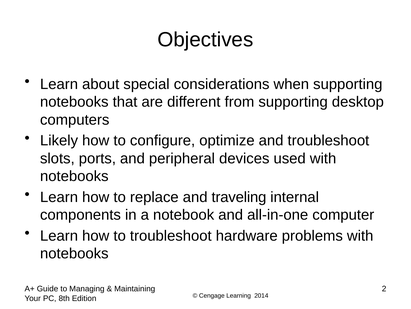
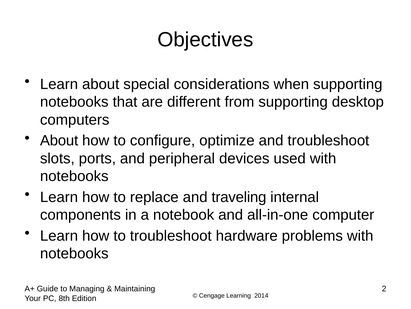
Likely at (59, 140): Likely -> About
